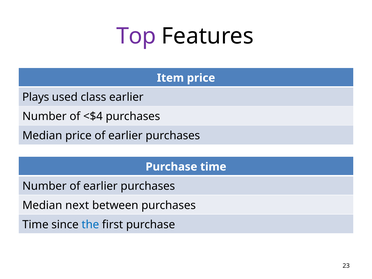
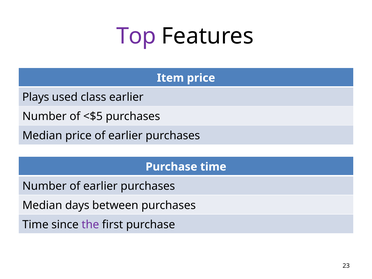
<$4: <$4 -> <$5
next: next -> days
the colour: blue -> purple
